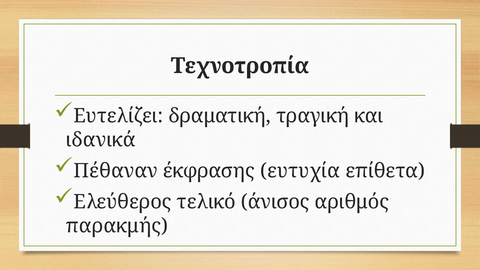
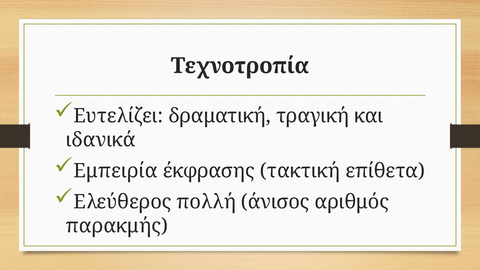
Πέθαναν: Πέθαναν -> Εμπειρία
ευτυχία: ευτυχία -> τακτική
τελικό: τελικό -> πολλή
